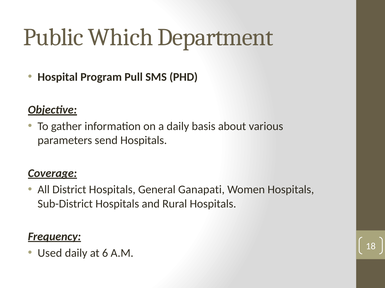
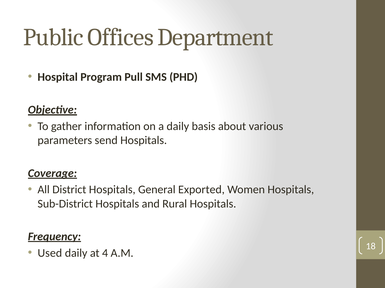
Which: Which -> Offices
Ganapati: Ganapati -> Exported
6: 6 -> 4
